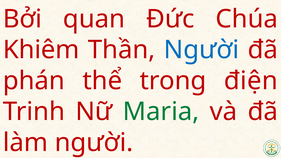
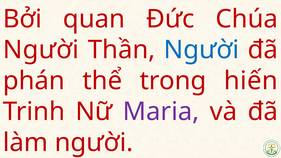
Khiêm at (41, 50): Khiêm -> Người
điện: điện -> hiến
Maria colour: green -> purple
